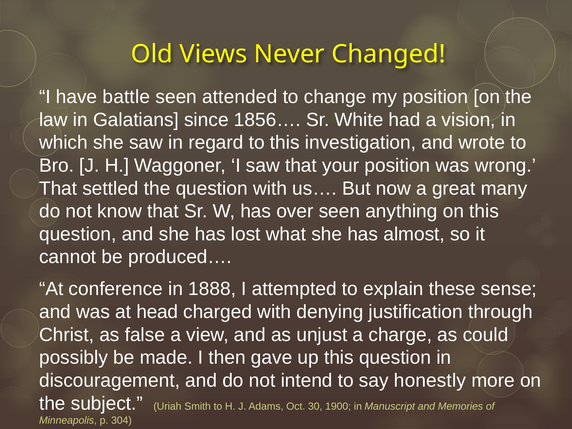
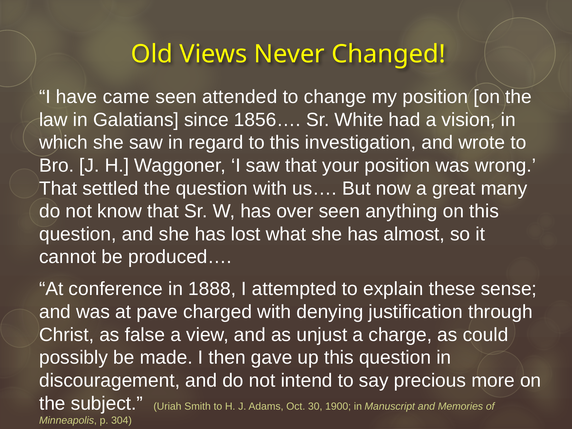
battle: battle -> came
head: head -> pave
honestly: honestly -> precious
